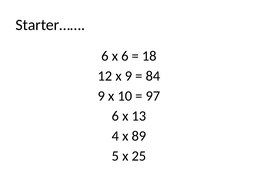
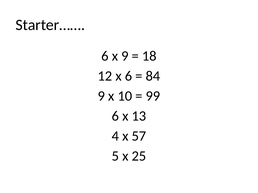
x 6: 6 -> 9
x 9: 9 -> 6
97: 97 -> 99
89: 89 -> 57
